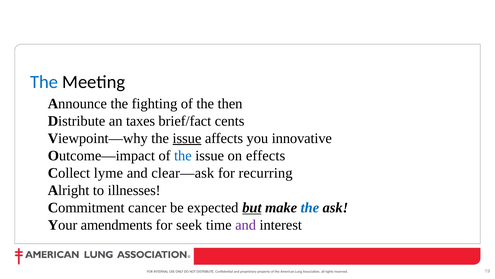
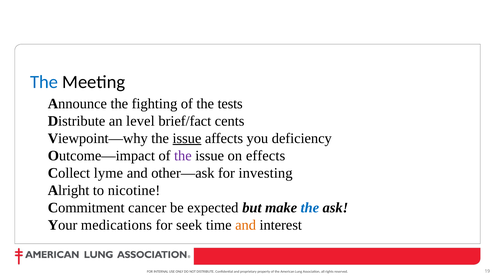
then: then -> tests
taxes: taxes -> level
innovative: innovative -> deficiency
the at (183, 155) colour: blue -> purple
clear—ask: clear—ask -> other—ask
recurring: recurring -> investing
illnesses: illnesses -> nicotine
but underline: present -> none
amendments: amendments -> medications
and at (246, 225) colour: purple -> orange
